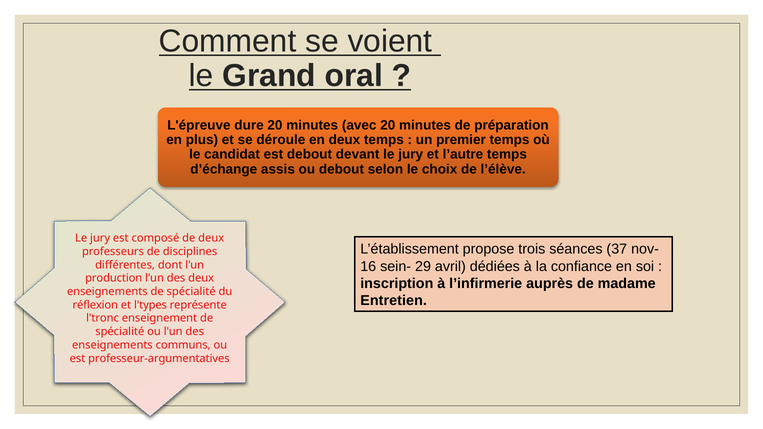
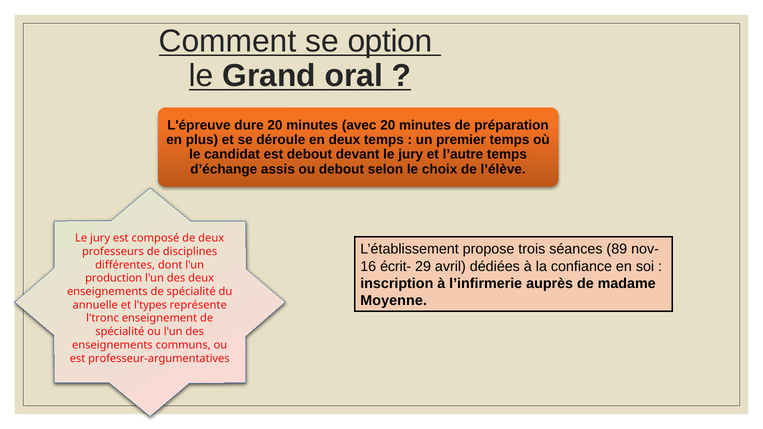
voient: voient -> option
37: 37 -> 89
sein-: sein- -> écrit-
Entretien: Entretien -> Moyenne
réflexion: réflexion -> annuelle
